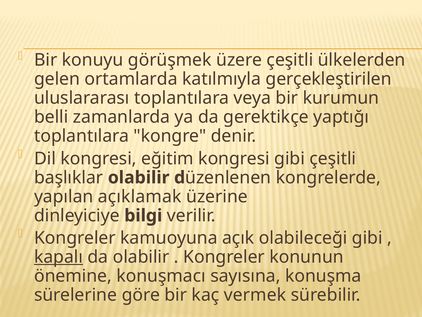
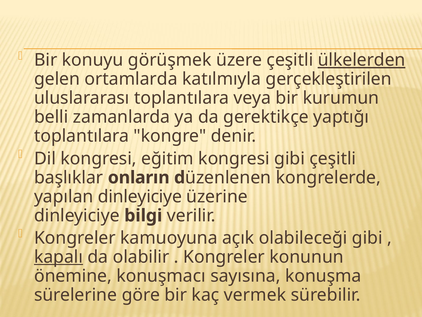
ülkelerden underline: none -> present
başlıklar olabilir: olabilir -> onların
yapılan açıklamak: açıklamak -> dinleyiciye
